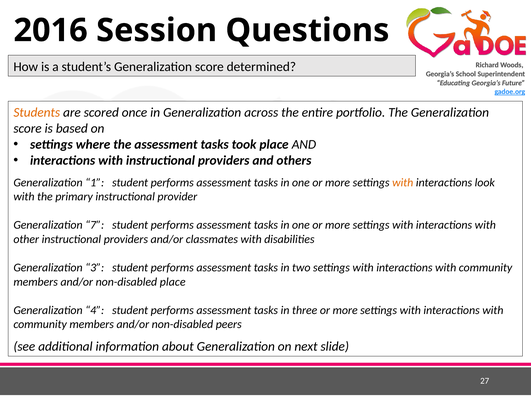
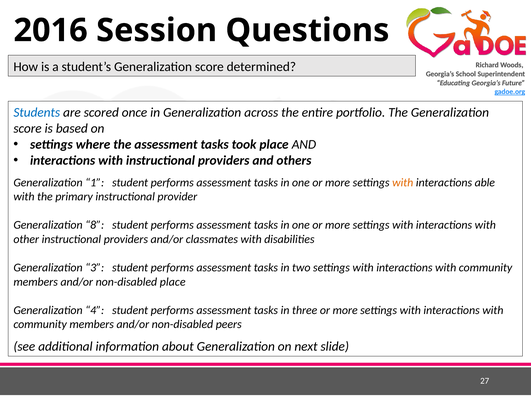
Students colour: orange -> blue
look: look -> able
7: 7 -> 8
